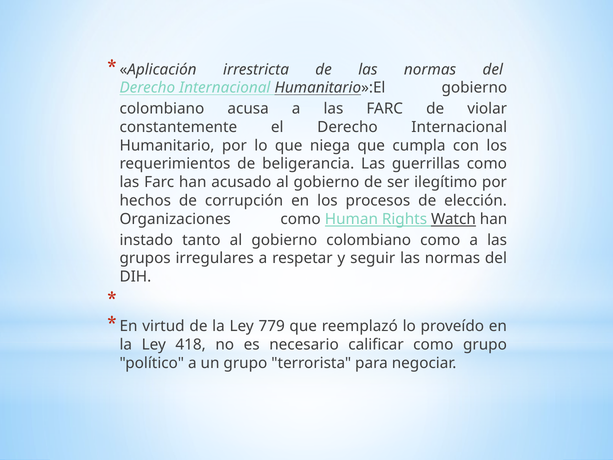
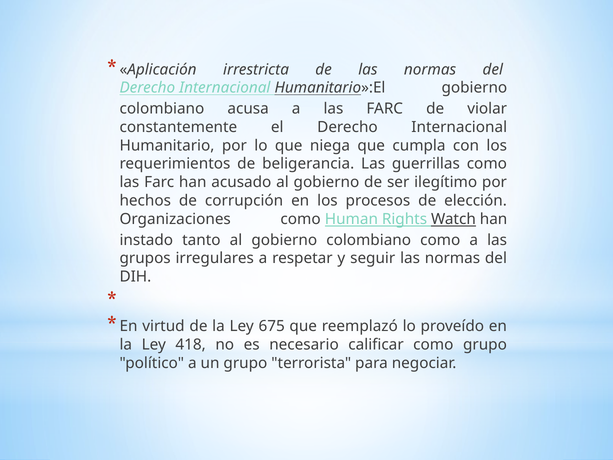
779: 779 -> 675
